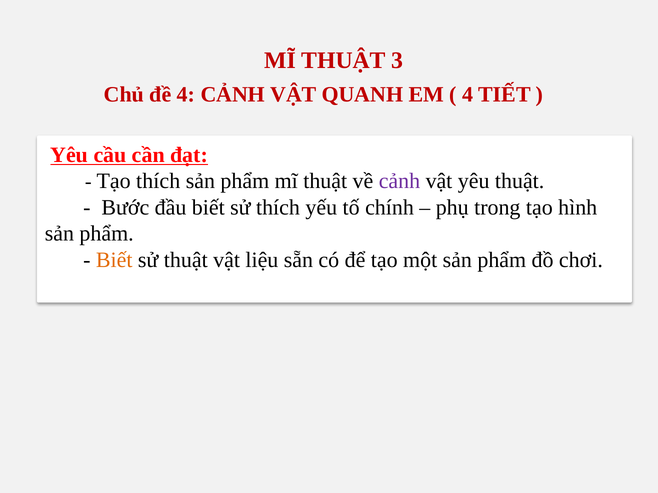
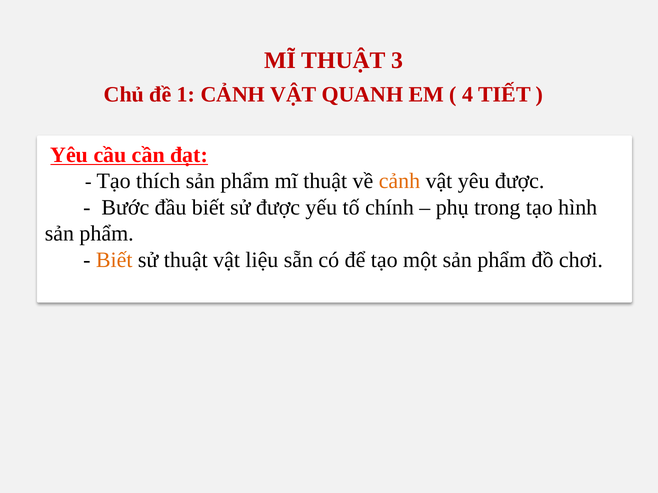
đề 4: 4 -> 1
cảnh at (399, 181) colour: purple -> orange
yêu thuật: thuật -> được
sử thích: thích -> được
